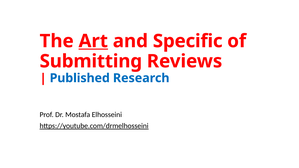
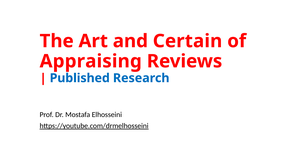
Art underline: present -> none
Specific: Specific -> Certain
Submitting: Submitting -> Appraising
